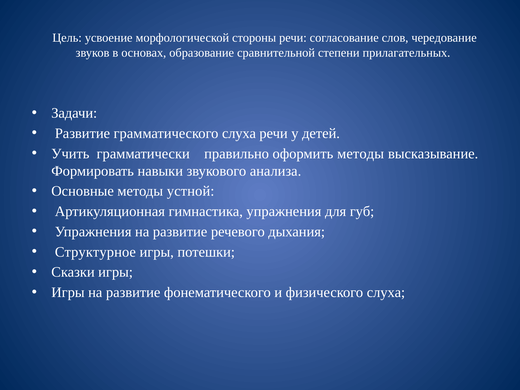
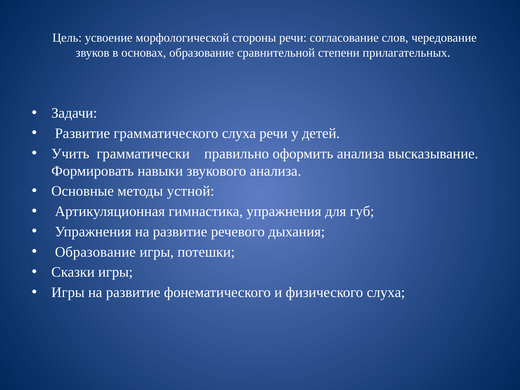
оформить методы: методы -> анализа
Структурное at (95, 252): Структурное -> Образование
